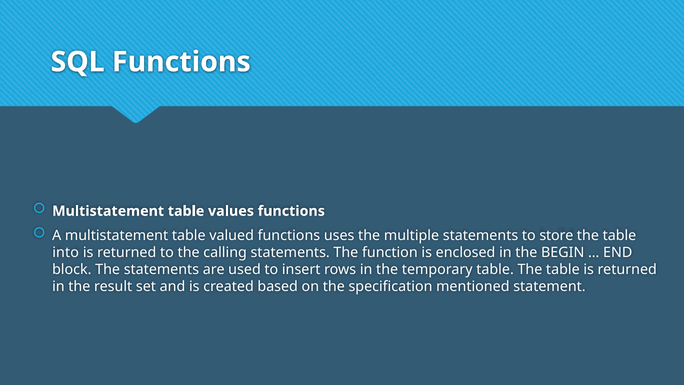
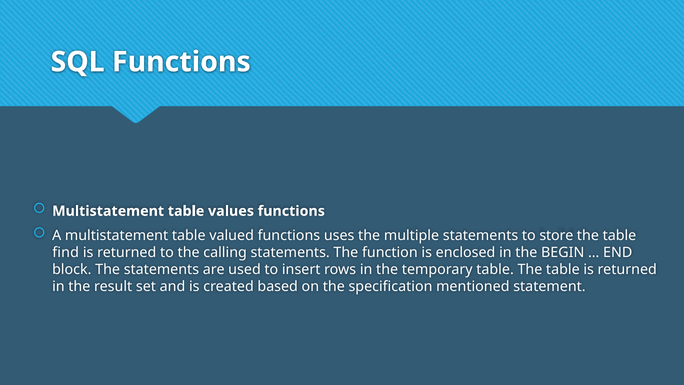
into: into -> find
